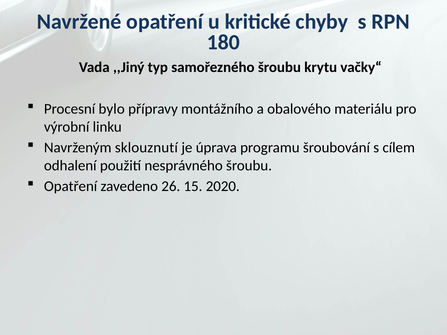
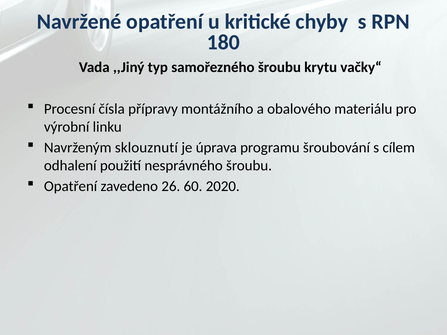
bylo: bylo -> čísla
15: 15 -> 60
